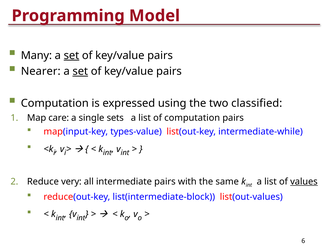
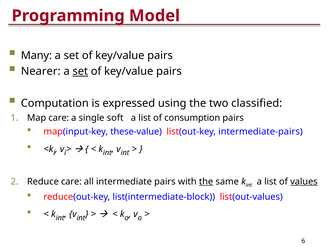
set at (71, 56) underline: present -> none
sets: sets -> soft
of computation: computation -> consumption
types-value: types-value -> these-value
intermediate-while: intermediate-while -> intermediate-pairs
Reduce very: very -> care
the at (206, 182) underline: none -> present
